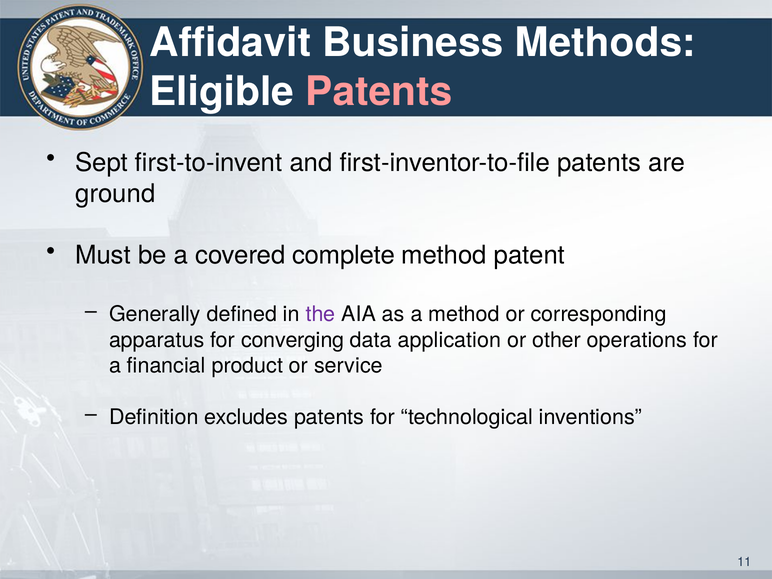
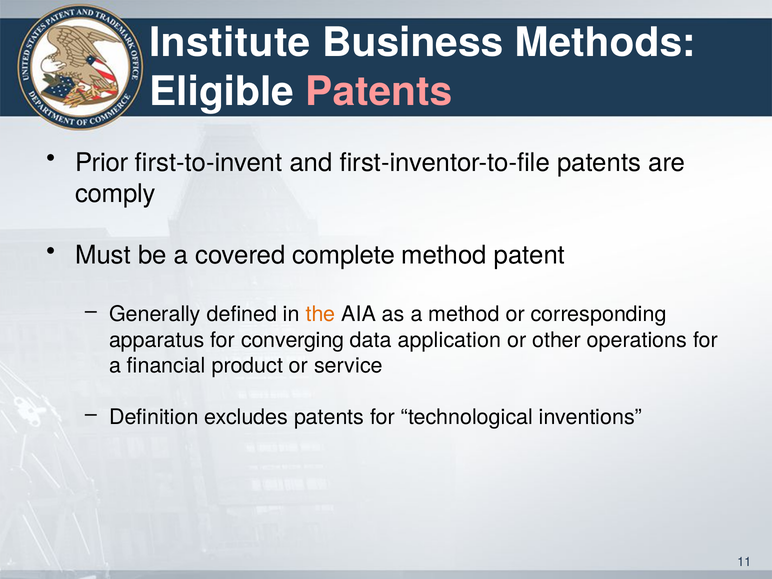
Affidavit: Affidavit -> Institute
Sept: Sept -> Prior
ground: ground -> comply
the colour: purple -> orange
